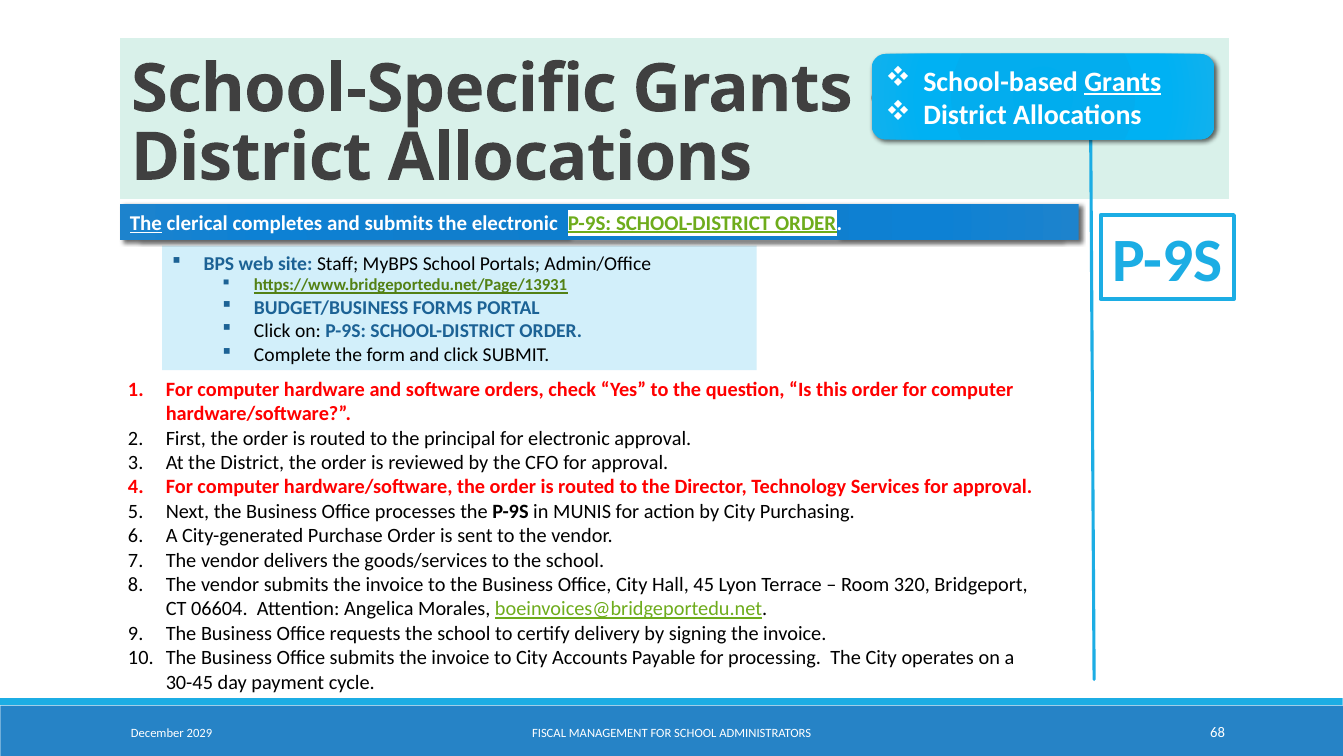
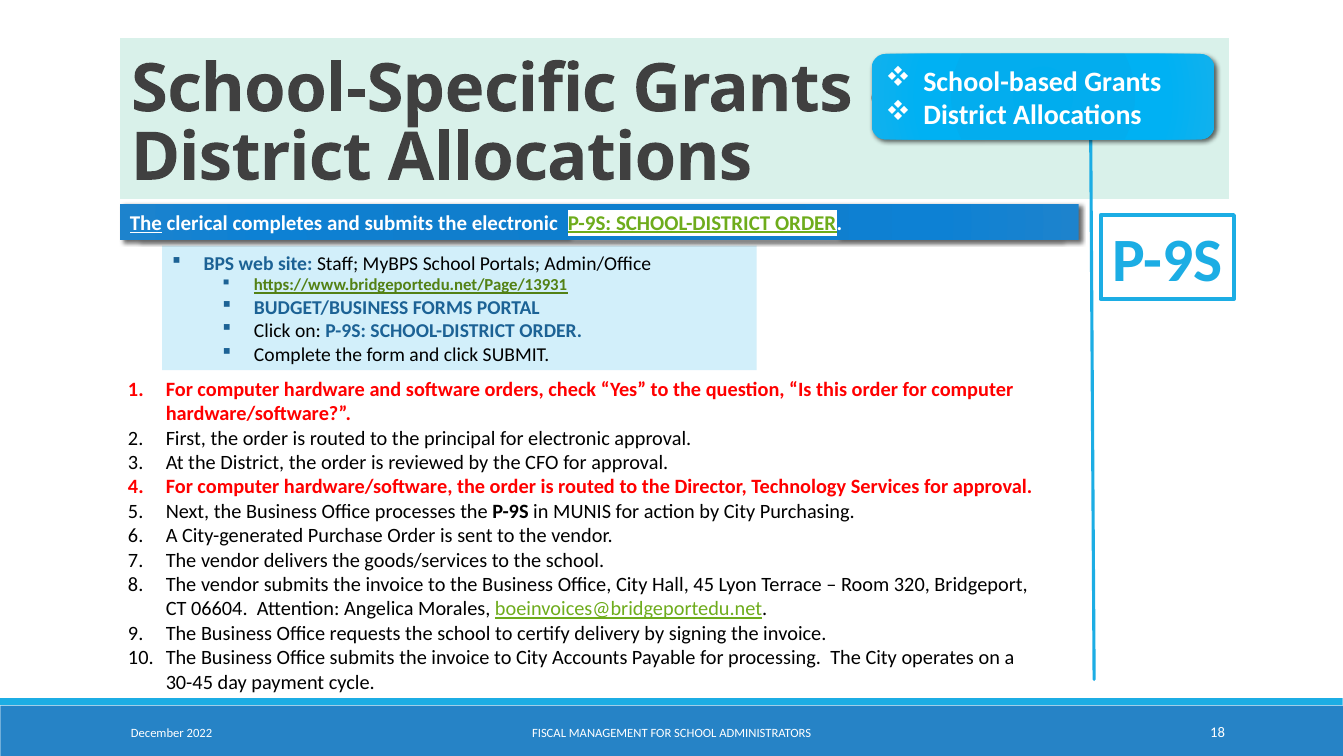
Grants at (1123, 82) underline: present -> none
2029: 2029 -> 2022
68: 68 -> 18
